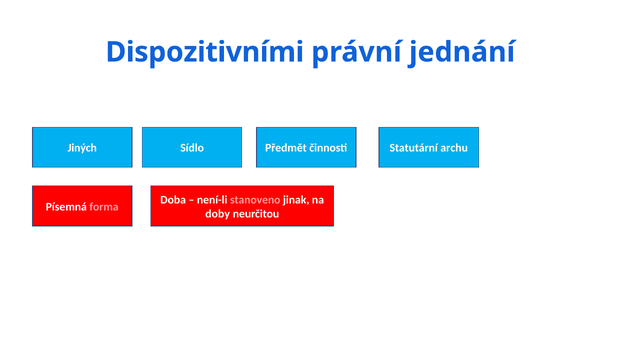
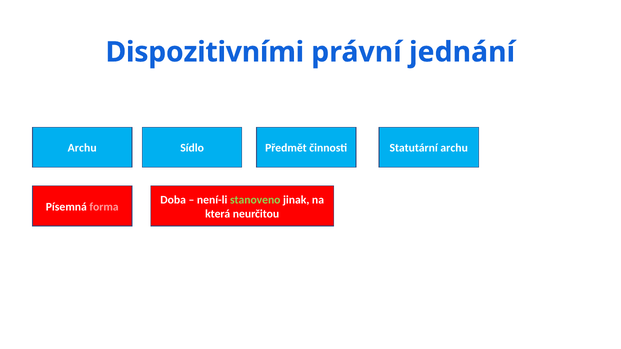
Jiných at (82, 148): Jiných -> Archu
stanoveno colour: pink -> light green
doby: doby -> která
